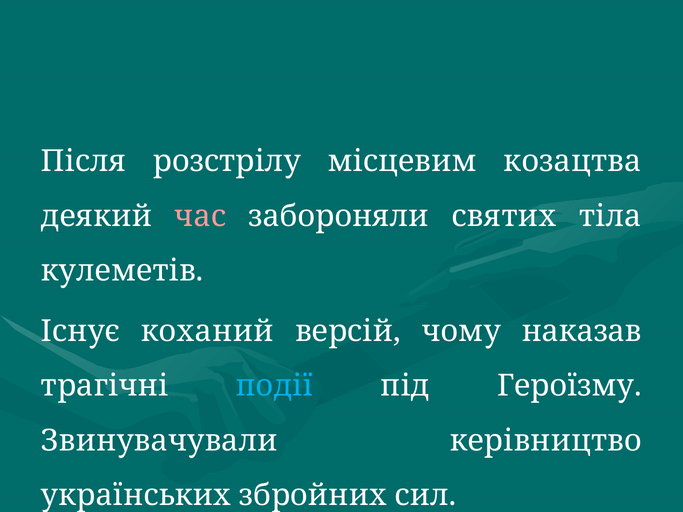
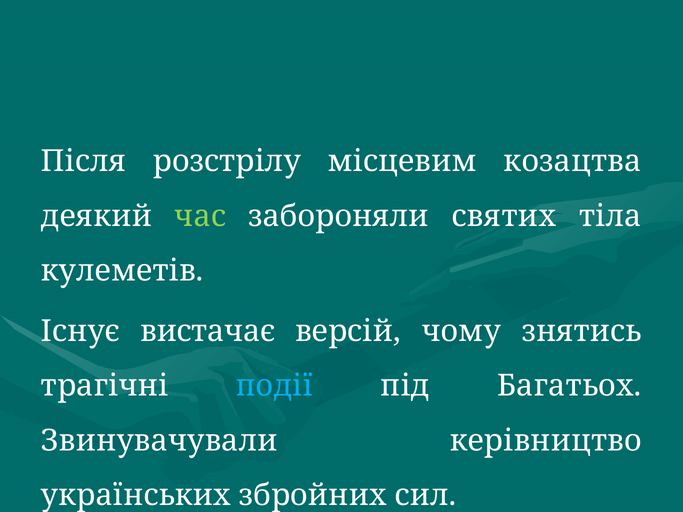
час colour: pink -> light green
коханий: коханий -> вистачає
наказав: наказав -> знятись
Героїзму: Героїзму -> Багатьох
